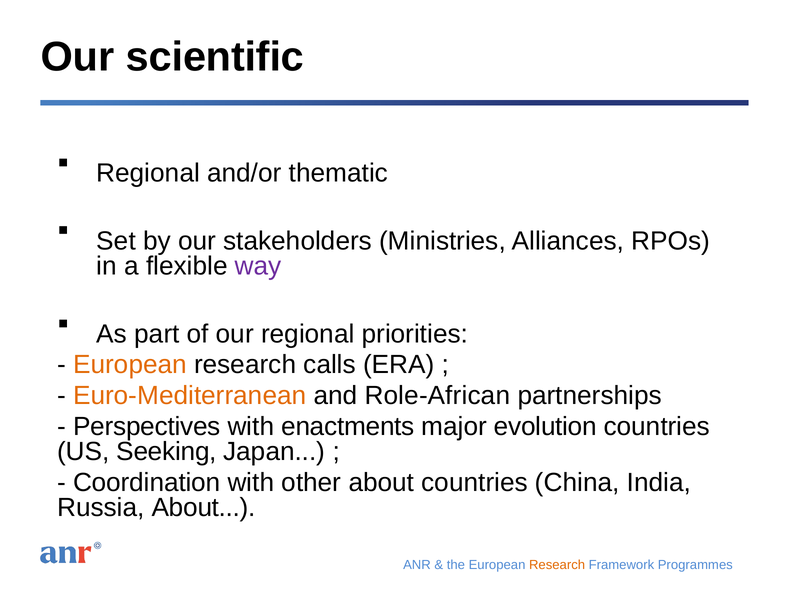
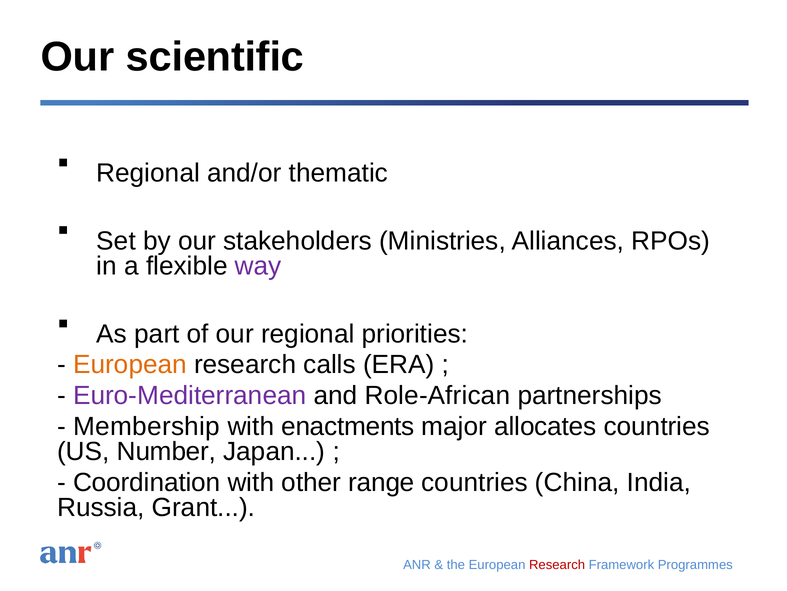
Euro-Mediterranean colour: orange -> purple
Perspectives: Perspectives -> Membership
evolution: evolution -> allocates
Seeking: Seeking -> Number
other about: about -> range
Russia About: About -> Grant
Research at (557, 564) colour: orange -> red
